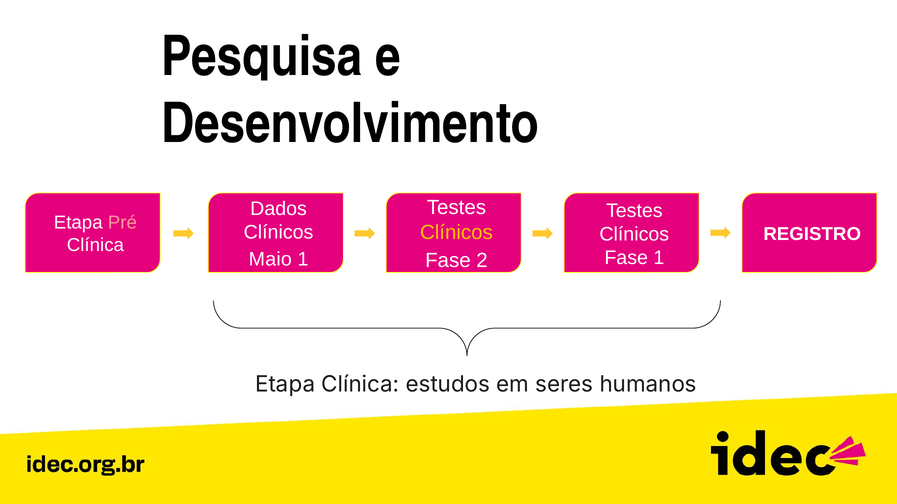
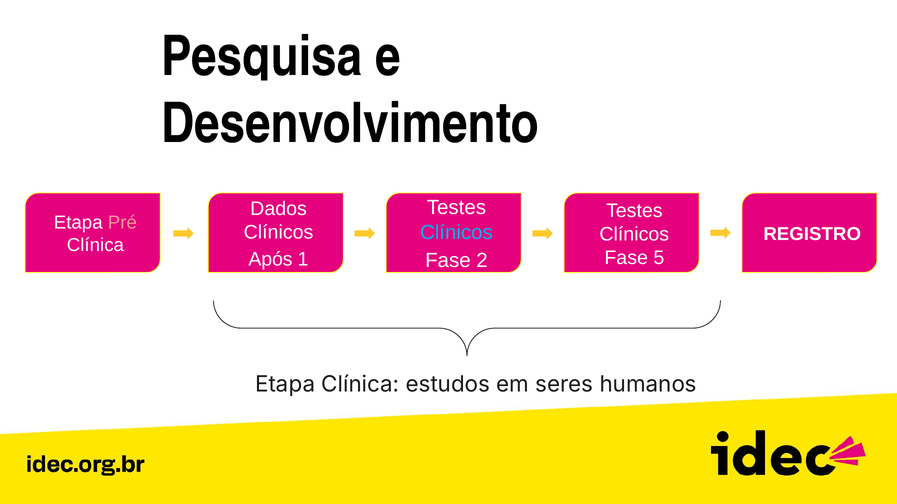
Clínicos at (456, 233) colour: yellow -> light blue
Fase 1: 1 -> 5
Maio: Maio -> Após
